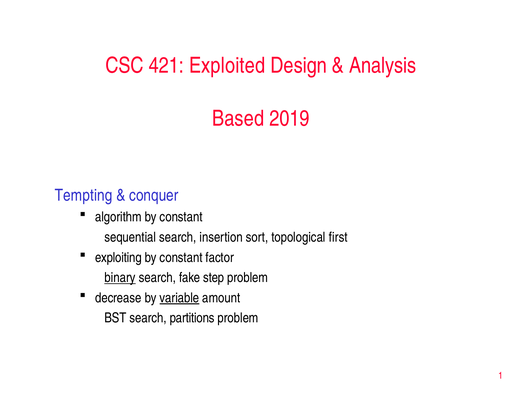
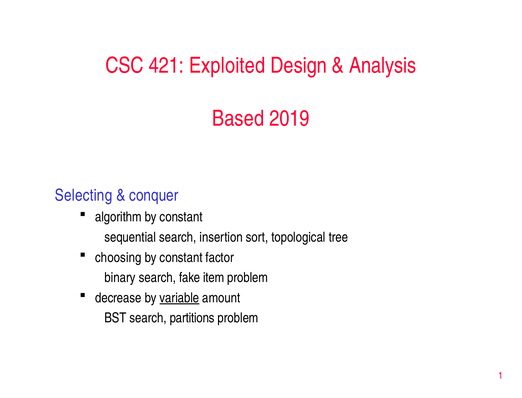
Tempting: Tempting -> Selecting
first: first -> tree
exploiting: exploiting -> choosing
binary underline: present -> none
step: step -> item
